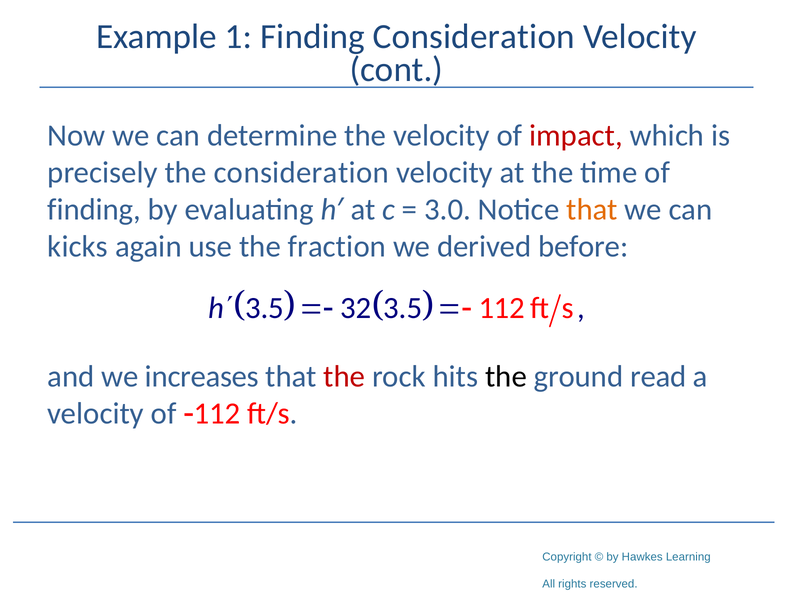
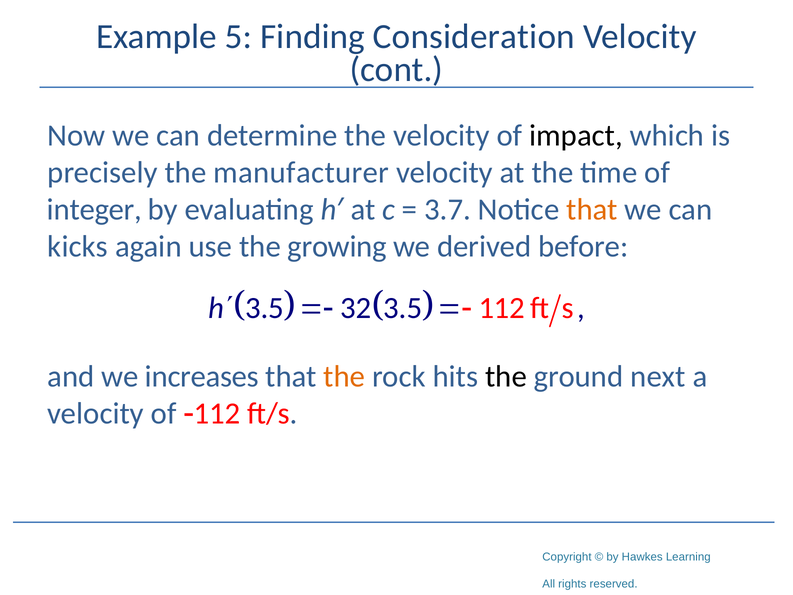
Example 1: 1 -> 5
impact colour: red -> black
the consideration: consideration -> manufacturer
finding at (94, 210): finding -> integer
3.0: 3.0 -> 3.7
fraction: fraction -> growing
the at (344, 376) colour: red -> orange
read: read -> next
